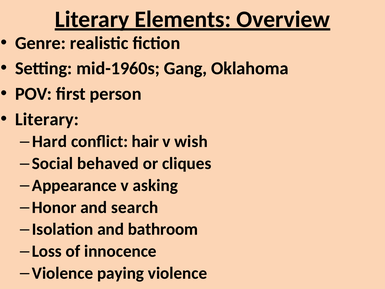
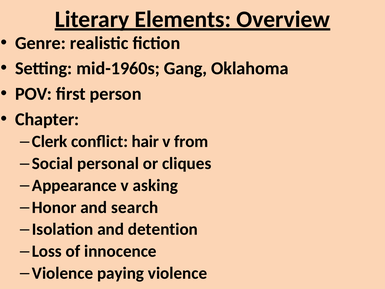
Literary at (47, 119): Literary -> Chapter
Hard: Hard -> Clerk
wish: wish -> from
behaved: behaved -> personal
bathroom: bathroom -> detention
